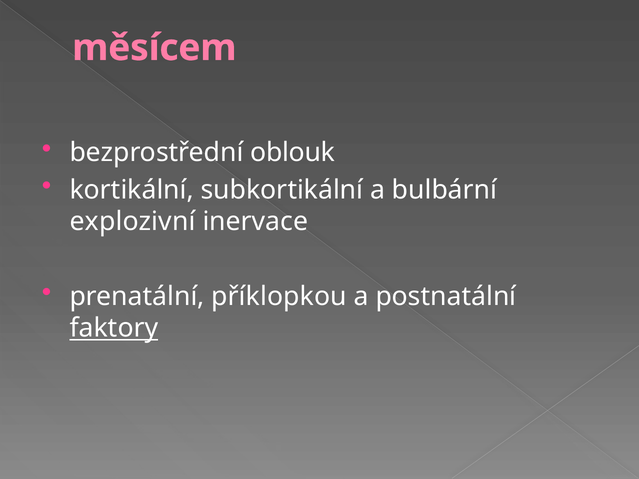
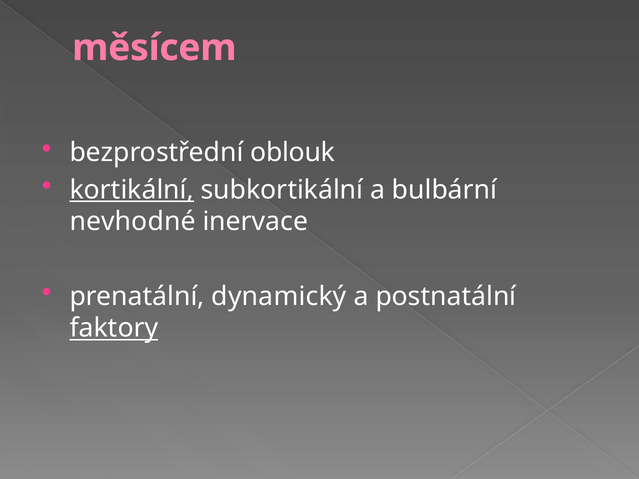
kortikální underline: none -> present
explozivní: explozivní -> nevhodné
příklopkou: příklopkou -> dynamický
